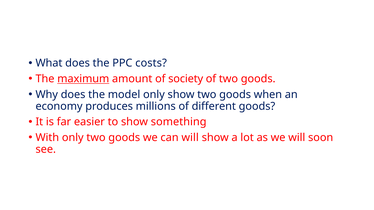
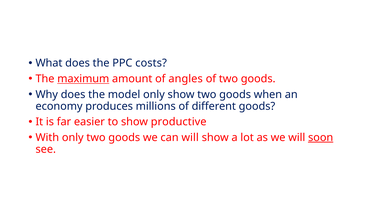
society: society -> angles
something: something -> productive
soon underline: none -> present
